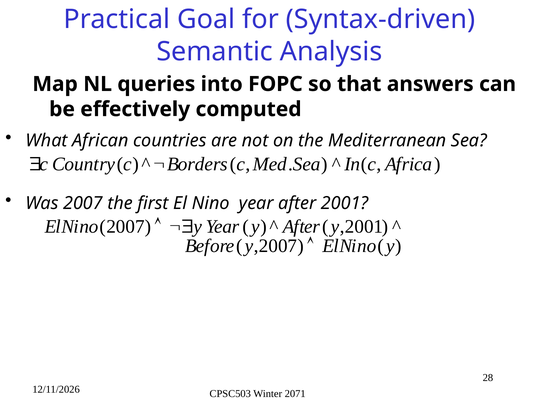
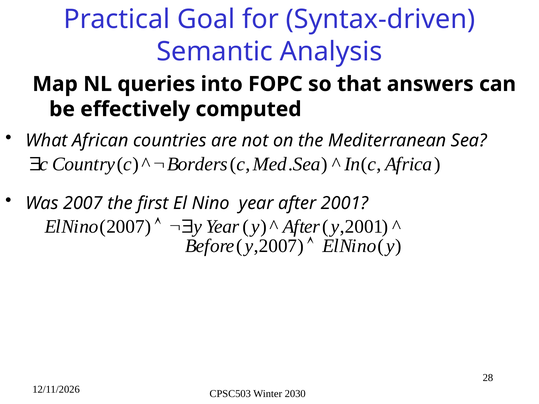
2071: 2071 -> 2030
